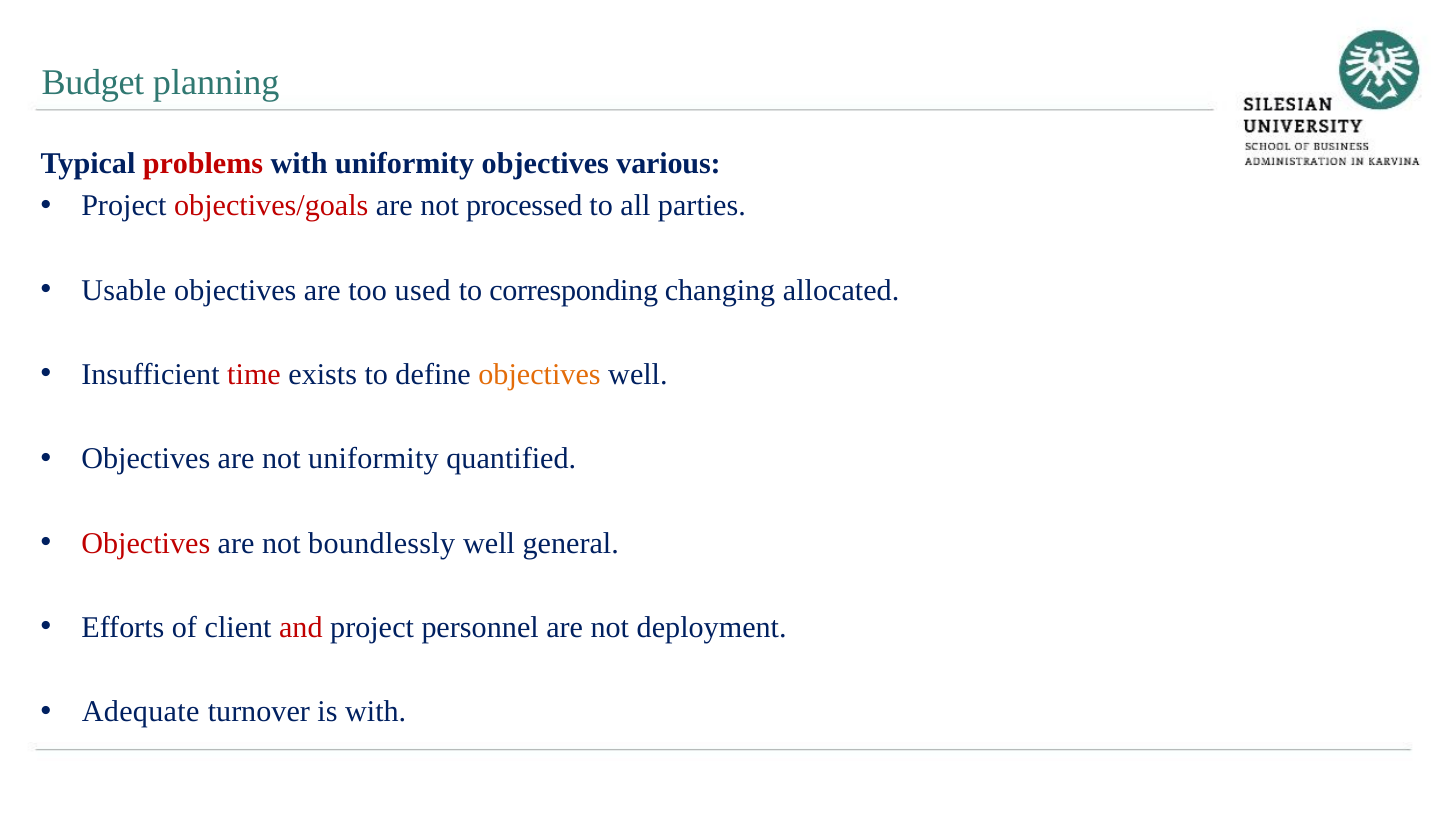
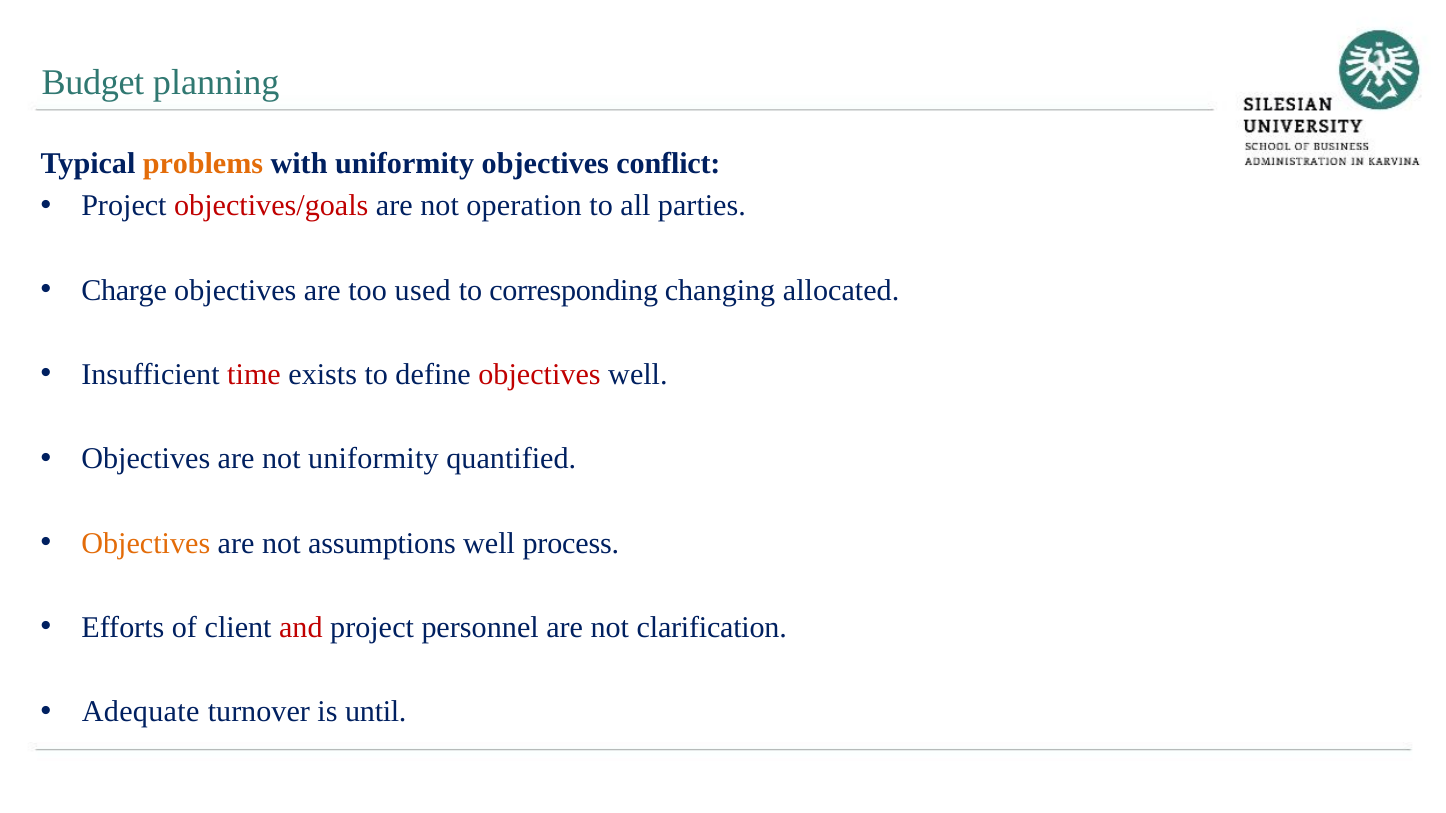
problems colour: red -> orange
various: various -> conflict
processed: processed -> operation
Usable: Usable -> Charge
objectives at (539, 375) colour: orange -> red
Objectives at (146, 543) colour: red -> orange
boundlessly: boundlessly -> assumptions
general: general -> process
deployment: deployment -> clarification
is with: with -> until
